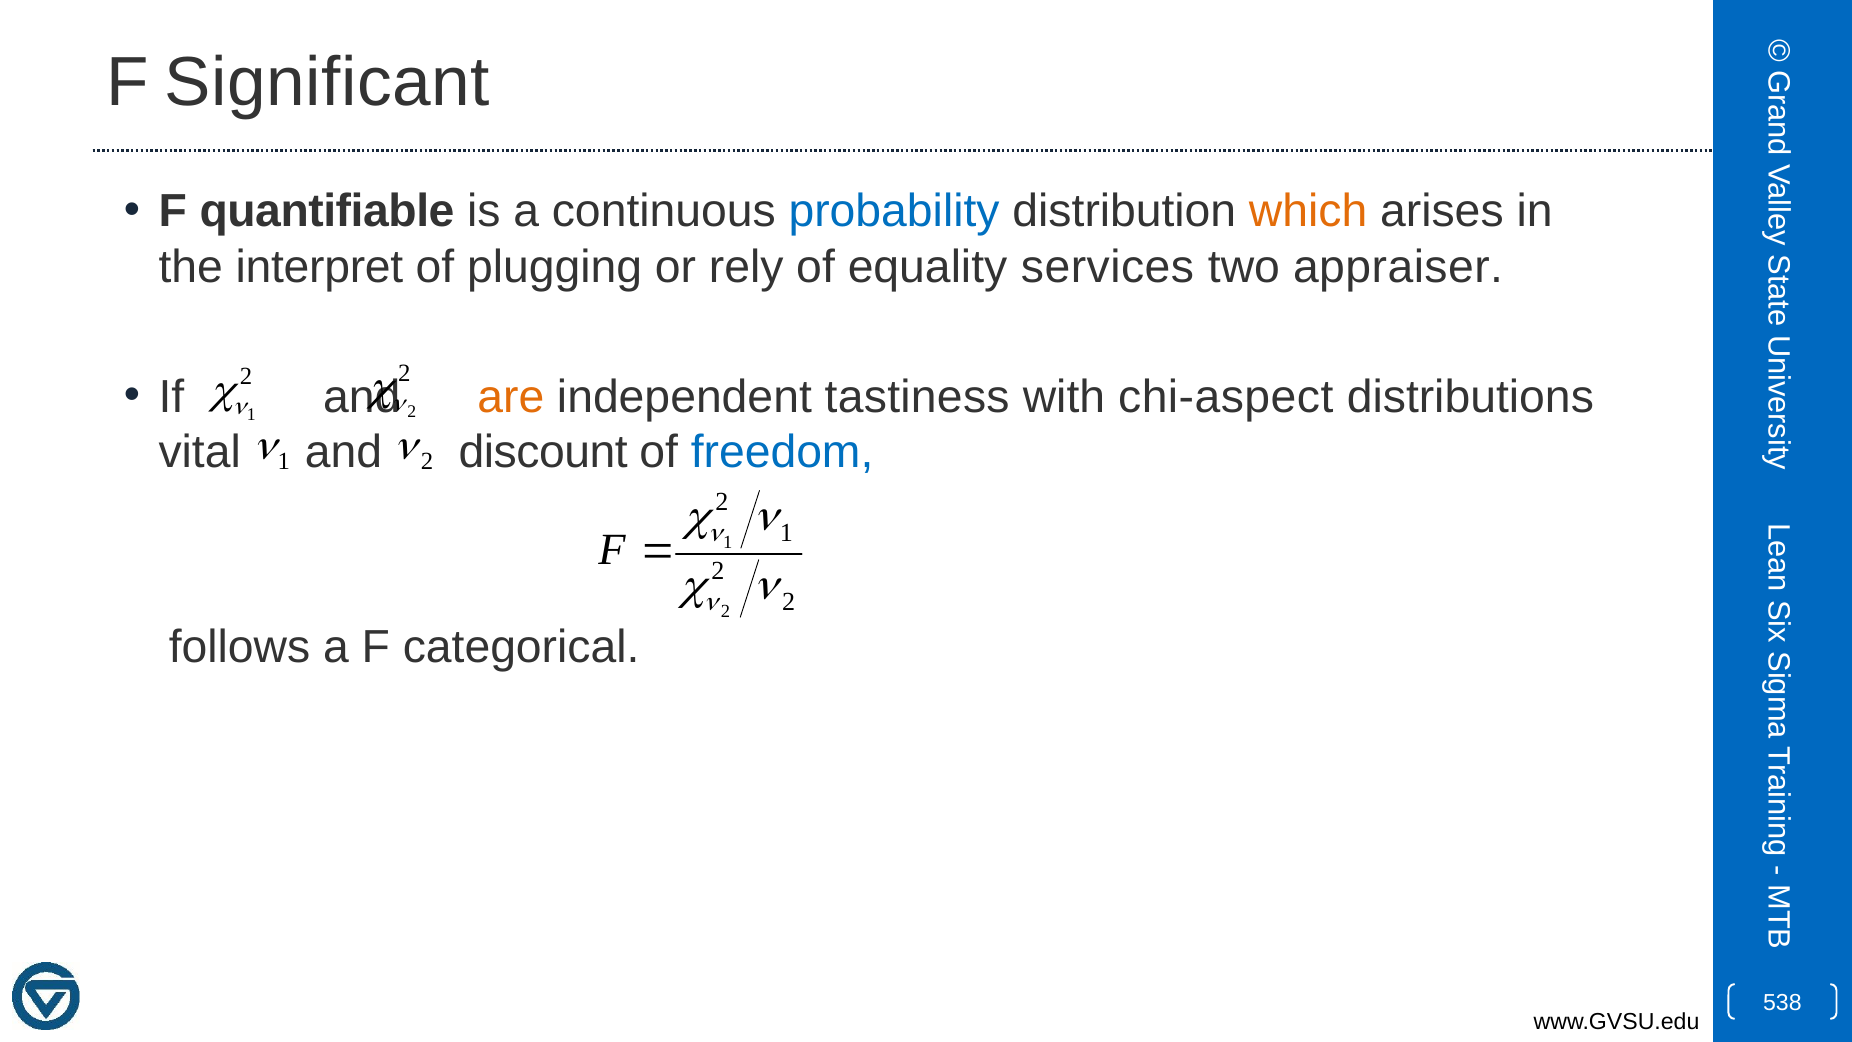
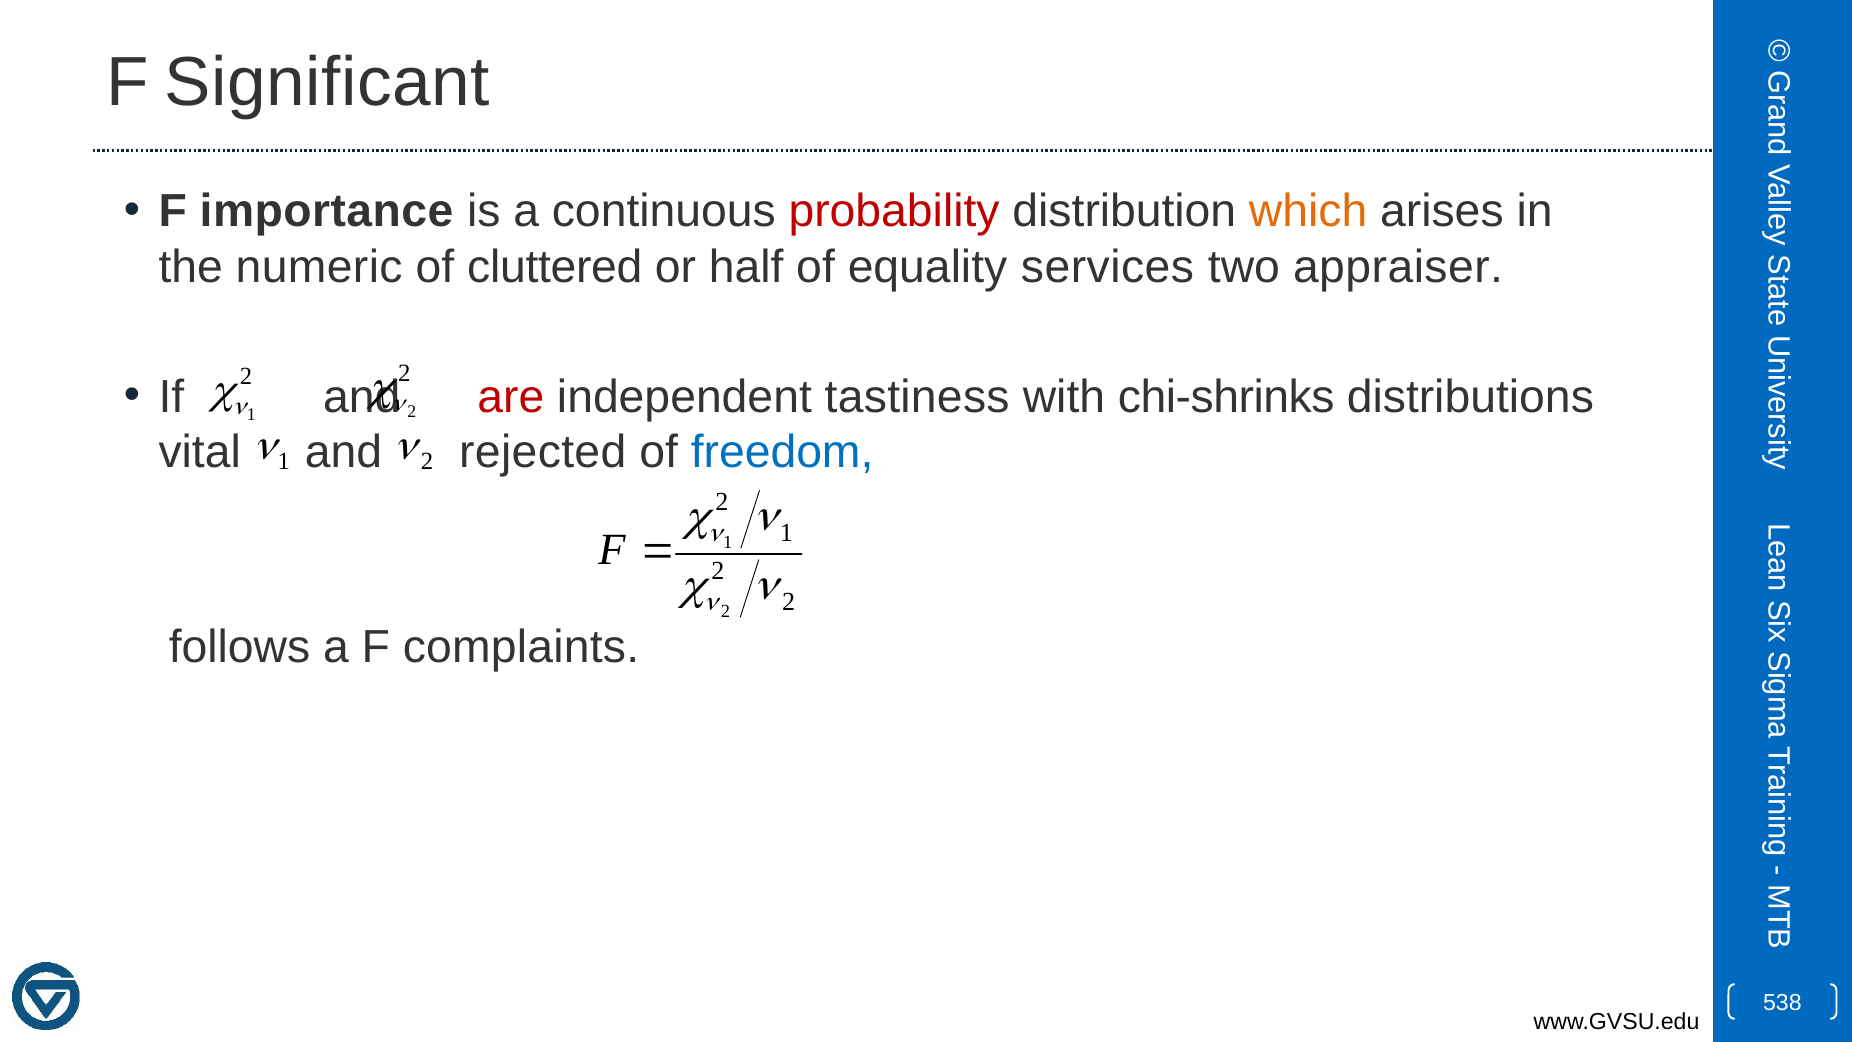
quantifiable: quantifiable -> importance
probability colour: blue -> red
interpret: interpret -> numeric
plugging: plugging -> cluttered
rely: rely -> half
are colour: orange -> red
chi-aspect: chi-aspect -> chi-shrinks
discount: discount -> rejected
categorical: categorical -> complaints
